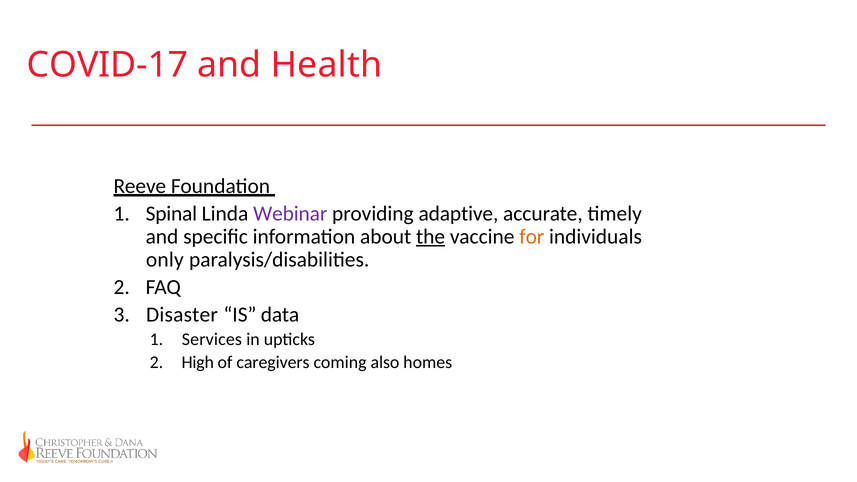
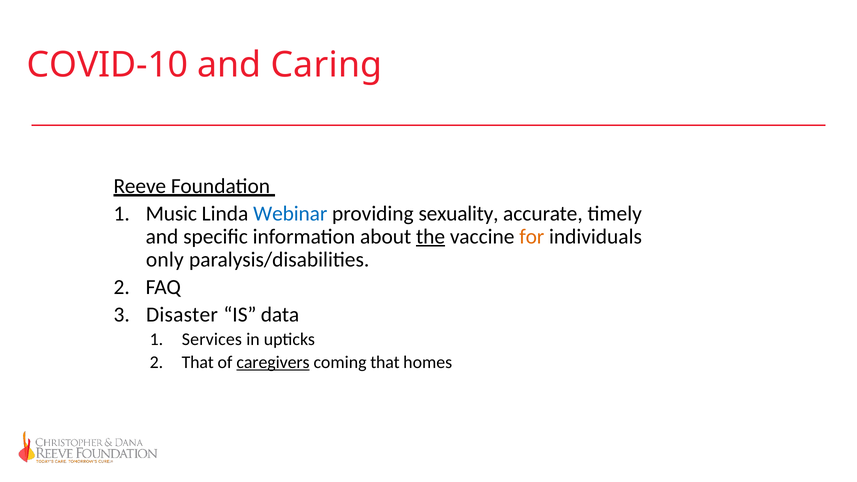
COVID-17: COVID-17 -> COVID-10
Health: Health -> Caring
Spinal: Spinal -> Music
Webinar colour: purple -> blue
adaptive: adaptive -> sexuality
High at (198, 362): High -> That
caregivers underline: none -> present
coming also: also -> that
